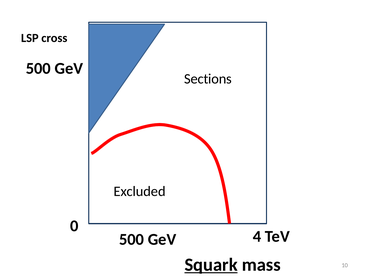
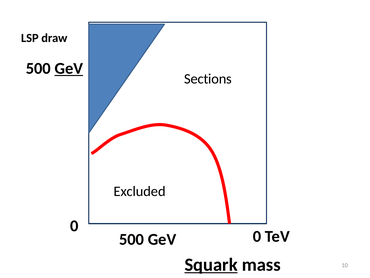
cross: cross -> draw
GeV at (69, 68) underline: none -> present
4 at (257, 236): 4 -> 0
